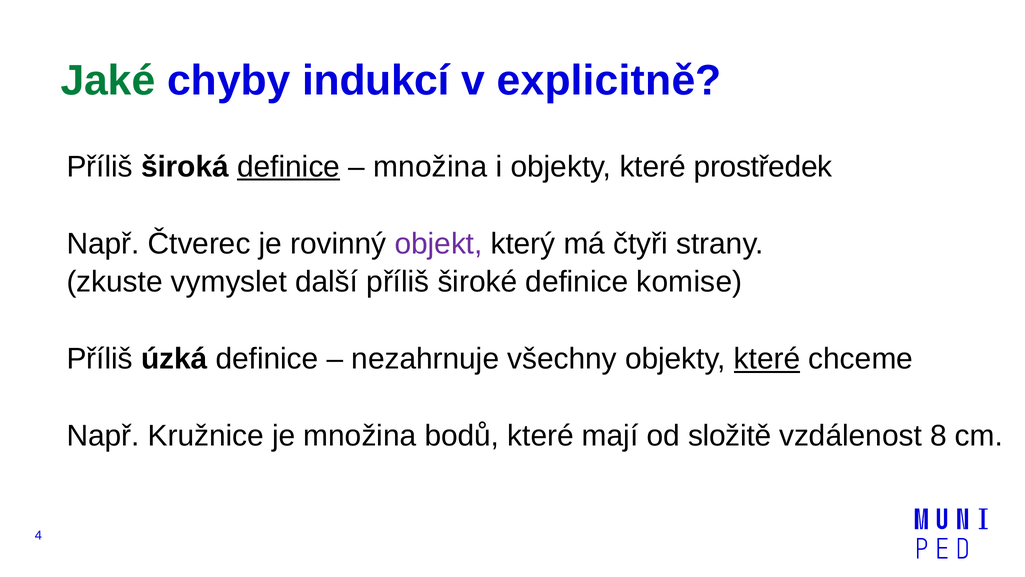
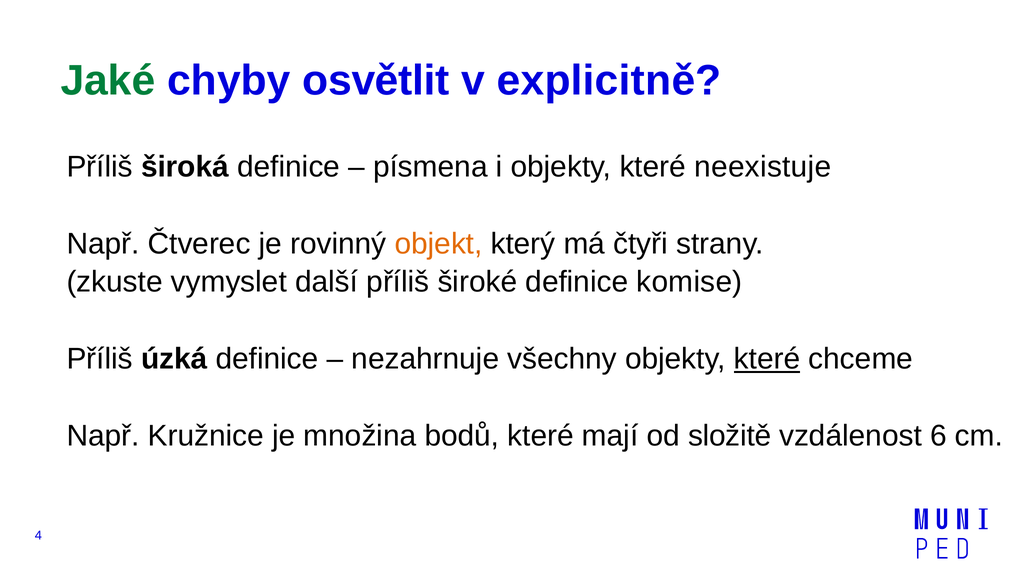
indukcí: indukcí -> osvětlit
definice at (289, 167) underline: present -> none
množina at (430, 167): množina -> písmena
prostředek: prostředek -> neexistuje
objekt colour: purple -> orange
8: 8 -> 6
